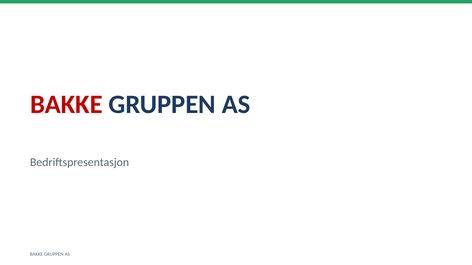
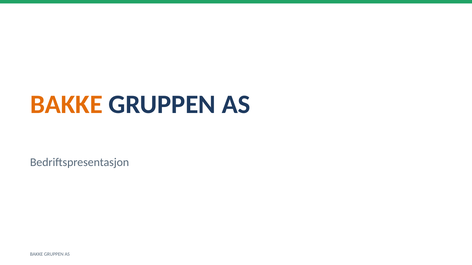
BAKKE at (66, 105) colour: red -> orange
